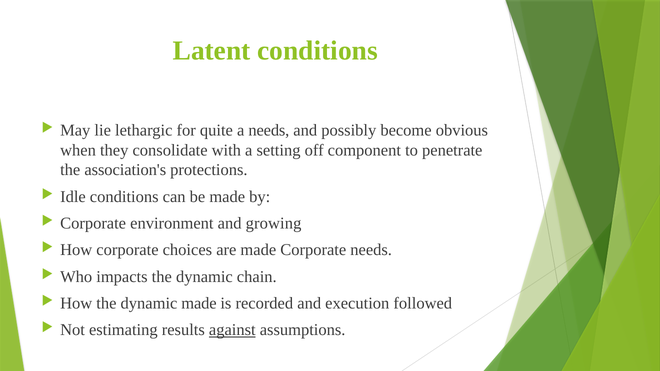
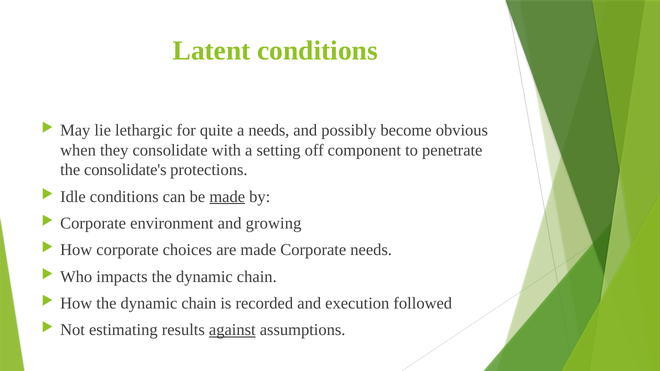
association's: association's -> consolidate's
made at (227, 197) underline: none -> present
How the dynamic made: made -> chain
